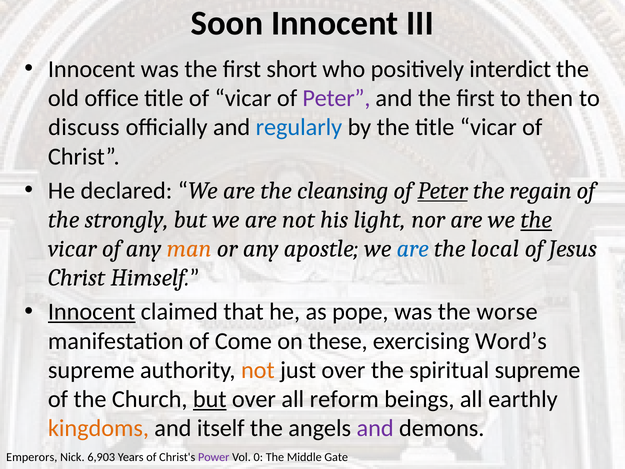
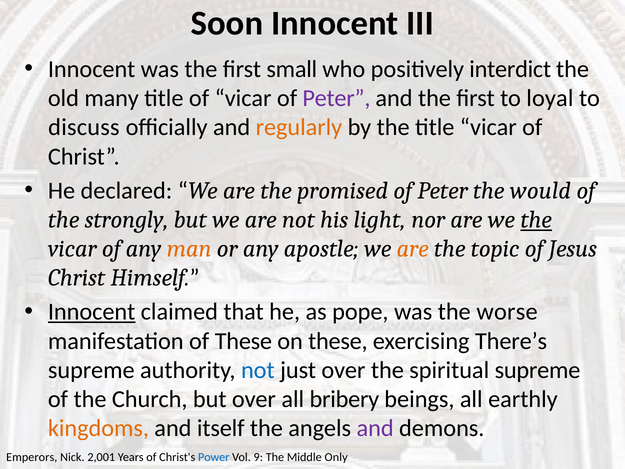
short: short -> small
office: office -> many
then: then -> loyal
regularly colour: blue -> orange
cleansing: cleansing -> promised
Peter at (443, 190) underline: present -> none
regain: regain -> would
are at (413, 249) colour: blue -> orange
local: local -> topic
of Come: Come -> These
Word’s: Word’s -> There’s
not at (258, 370) colour: orange -> blue
but at (210, 399) underline: present -> none
reform: reform -> bribery
6,903: 6,903 -> 2,001
Power colour: purple -> blue
0: 0 -> 9
Gate: Gate -> Only
